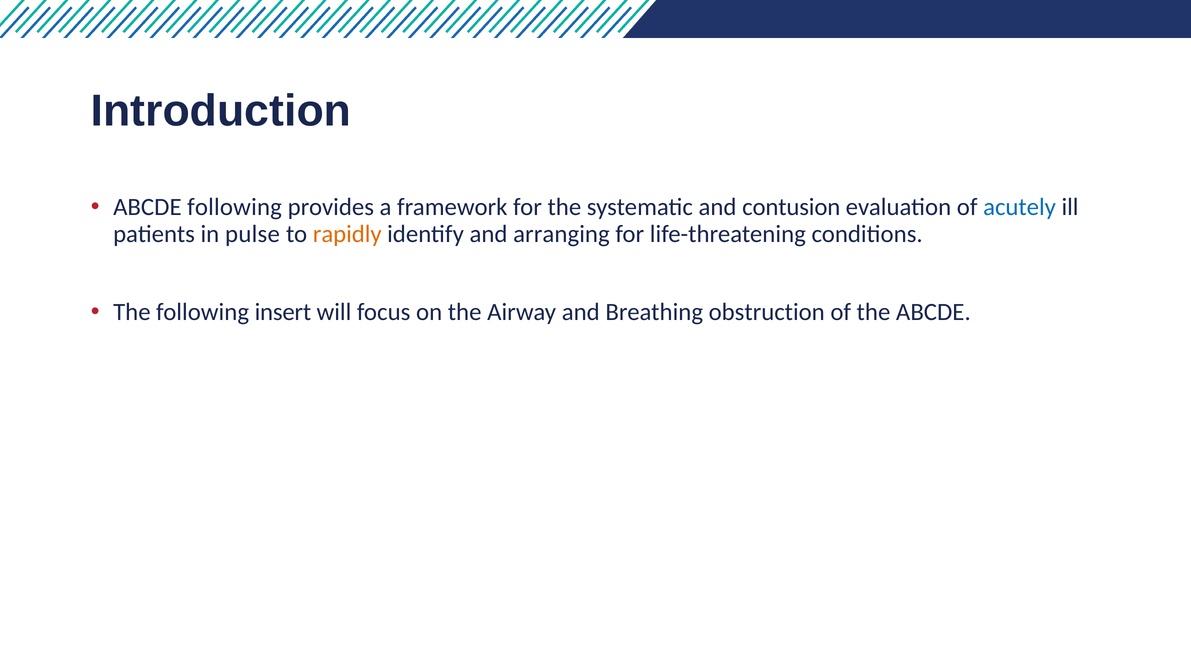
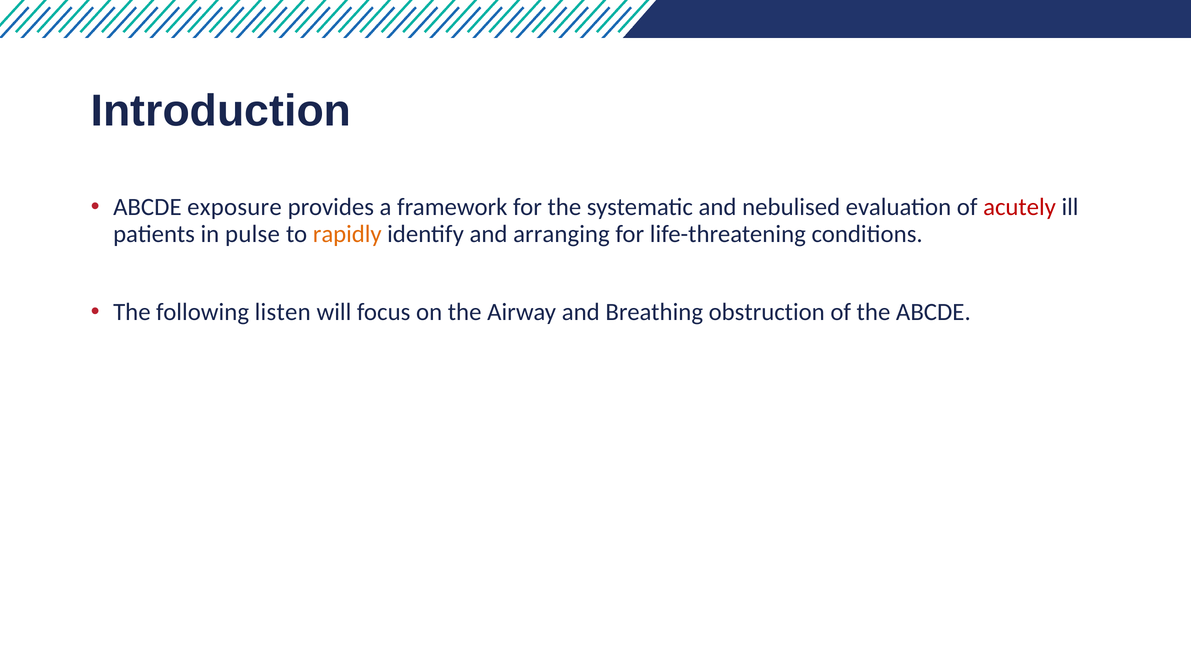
ABCDE following: following -> exposure
contusion: contusion -> nebulised
acutely colour: blue -> red
insert: insert -> listen
